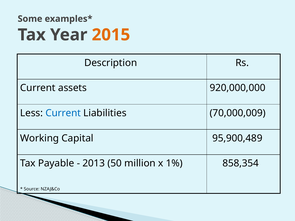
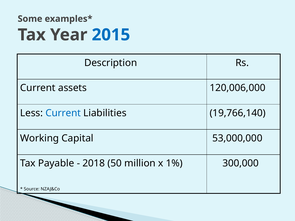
2015 colour: orange -> blue
920,000,000: 920,000,000 -> 120,006,000
70,000,009: 70,000,009 -> 19,766,140
95,900,489: 95,900,489 -> 53,000,000
2013: 2013 -> 2018
858,354: 858,354 -> 300,000
